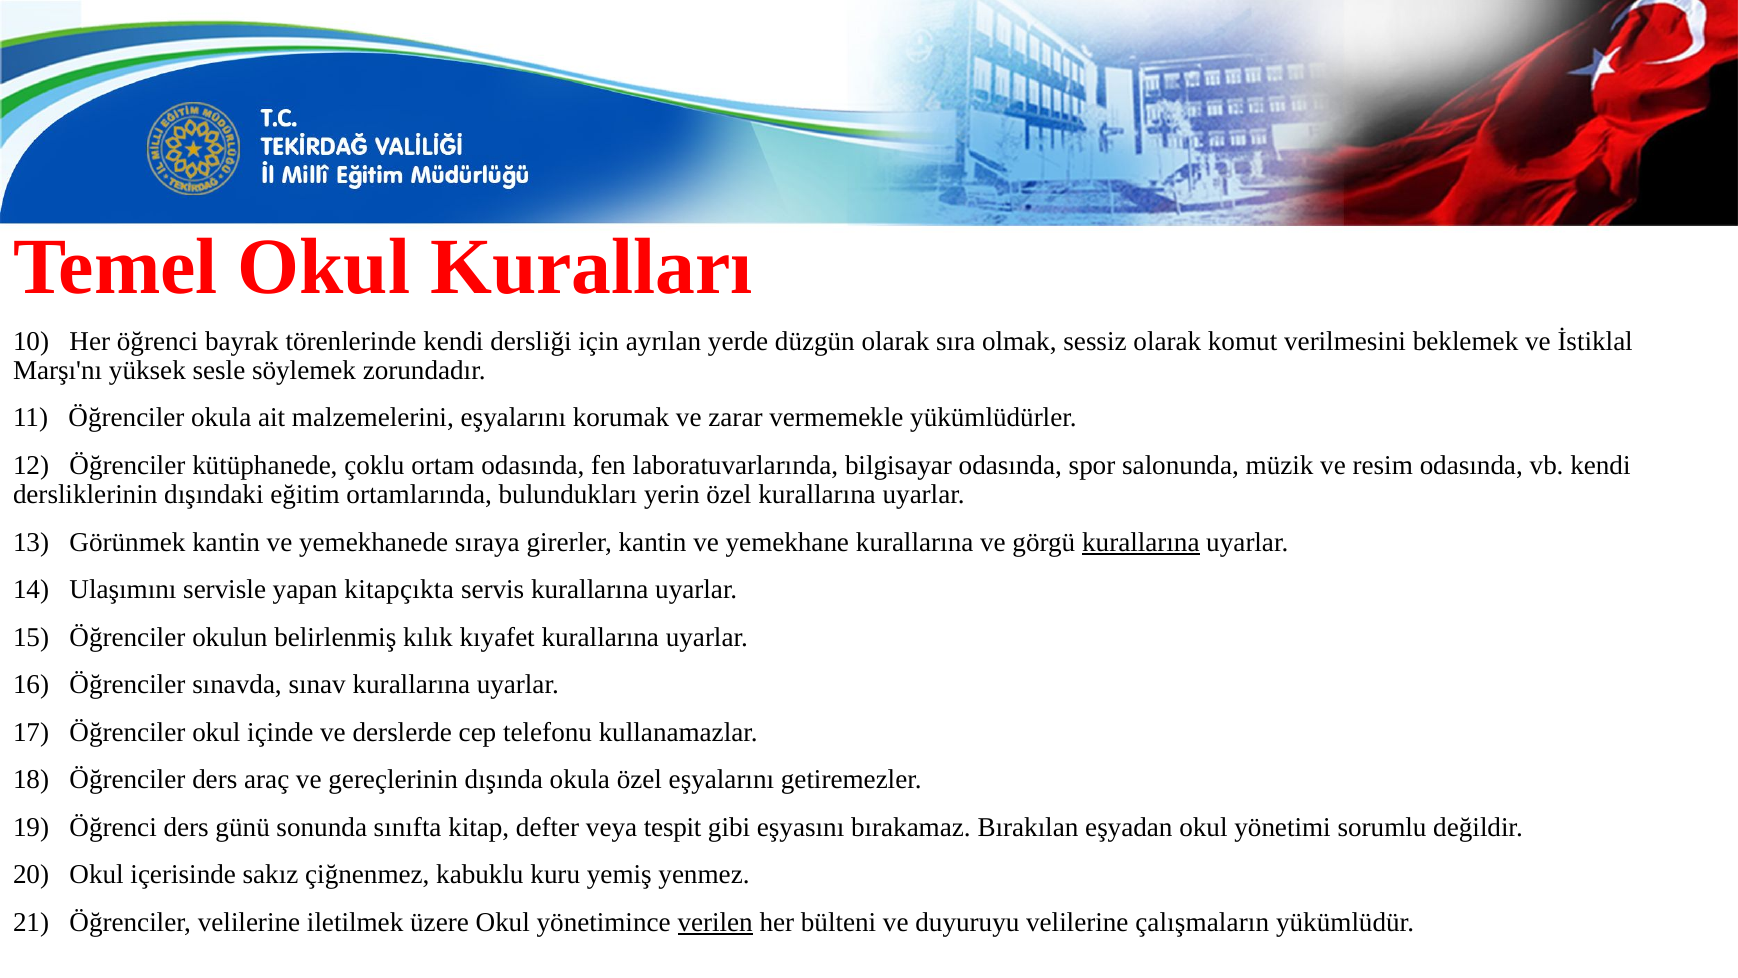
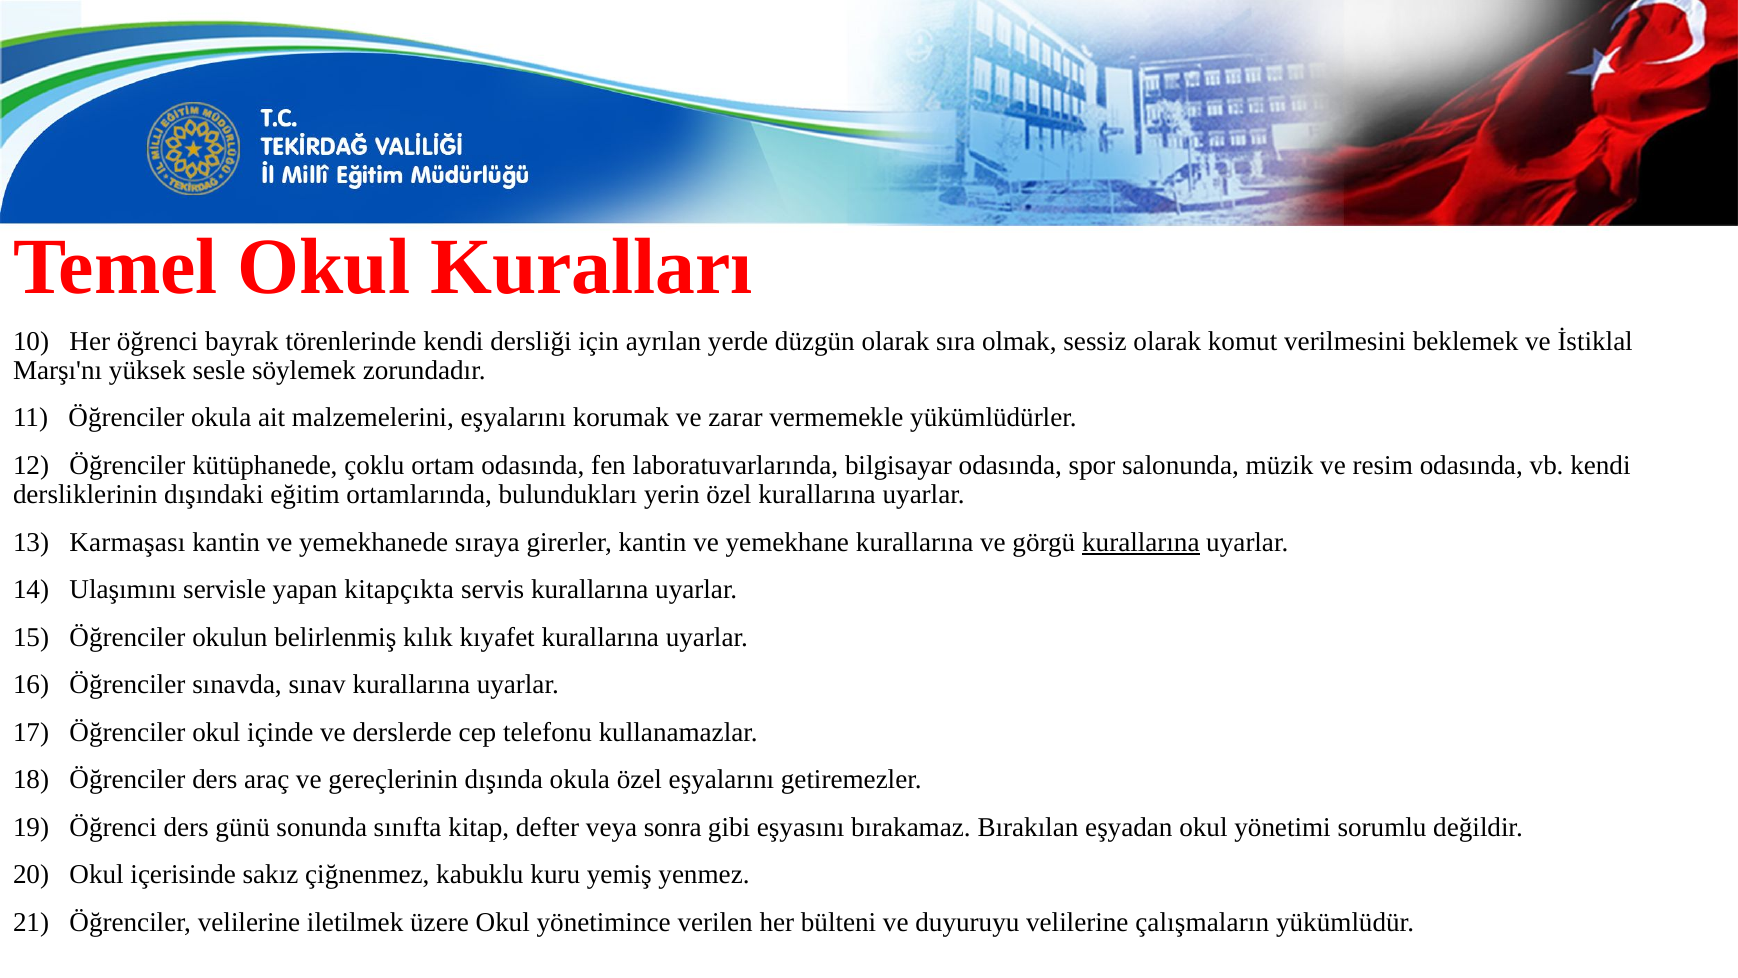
Görünmek: Görünmek -> Karmaşası
tespit: tespit -> sonra
verilen underline: present -> none
